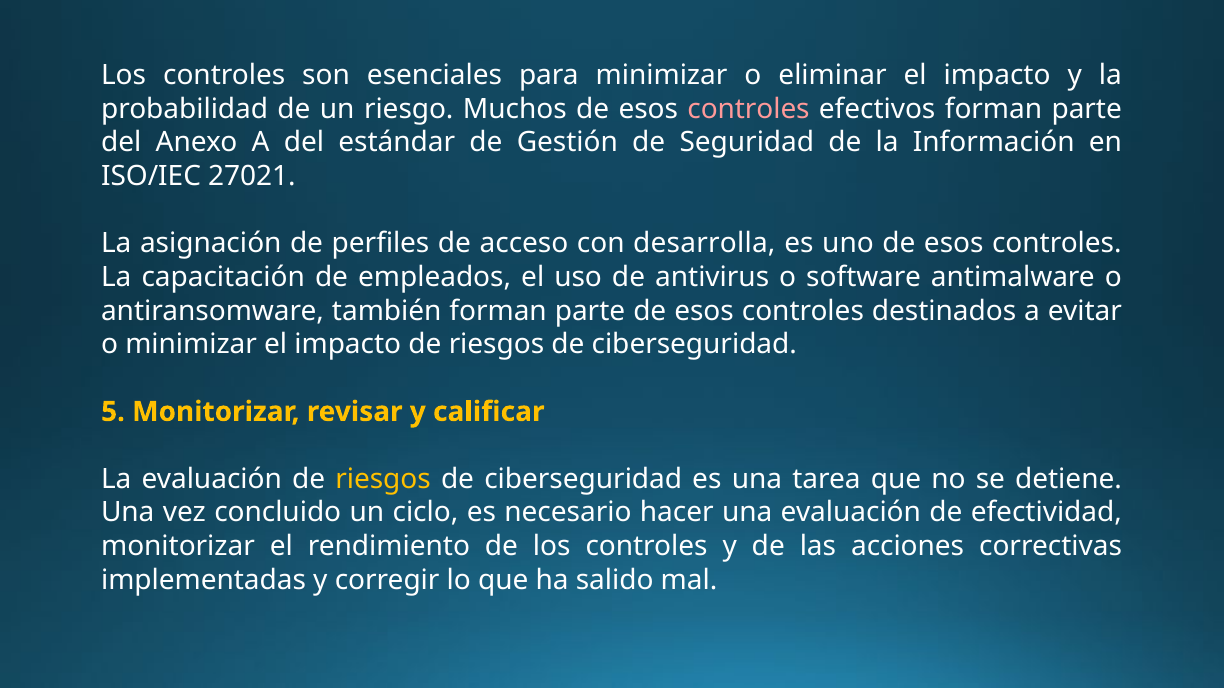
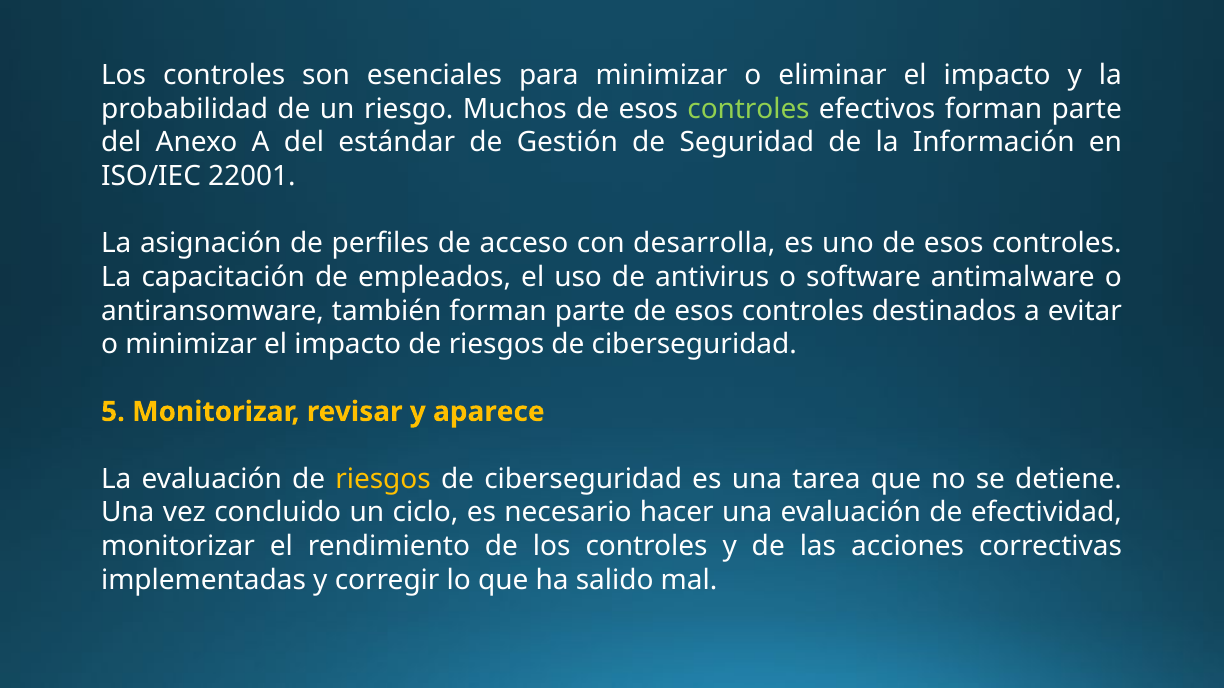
controles at (749, 109) colour: pink -> light green
27021: 27021 -> 22001
calificar: calificar -> aparece
